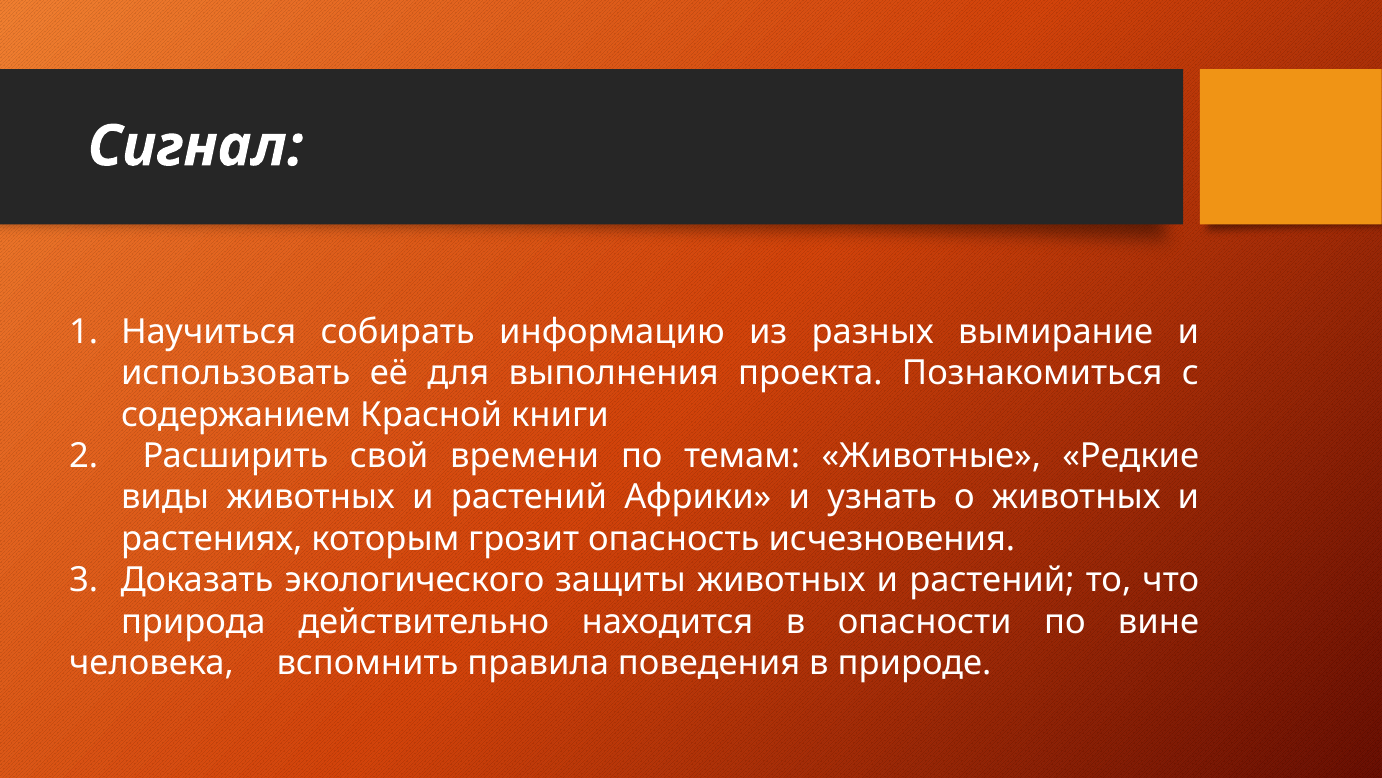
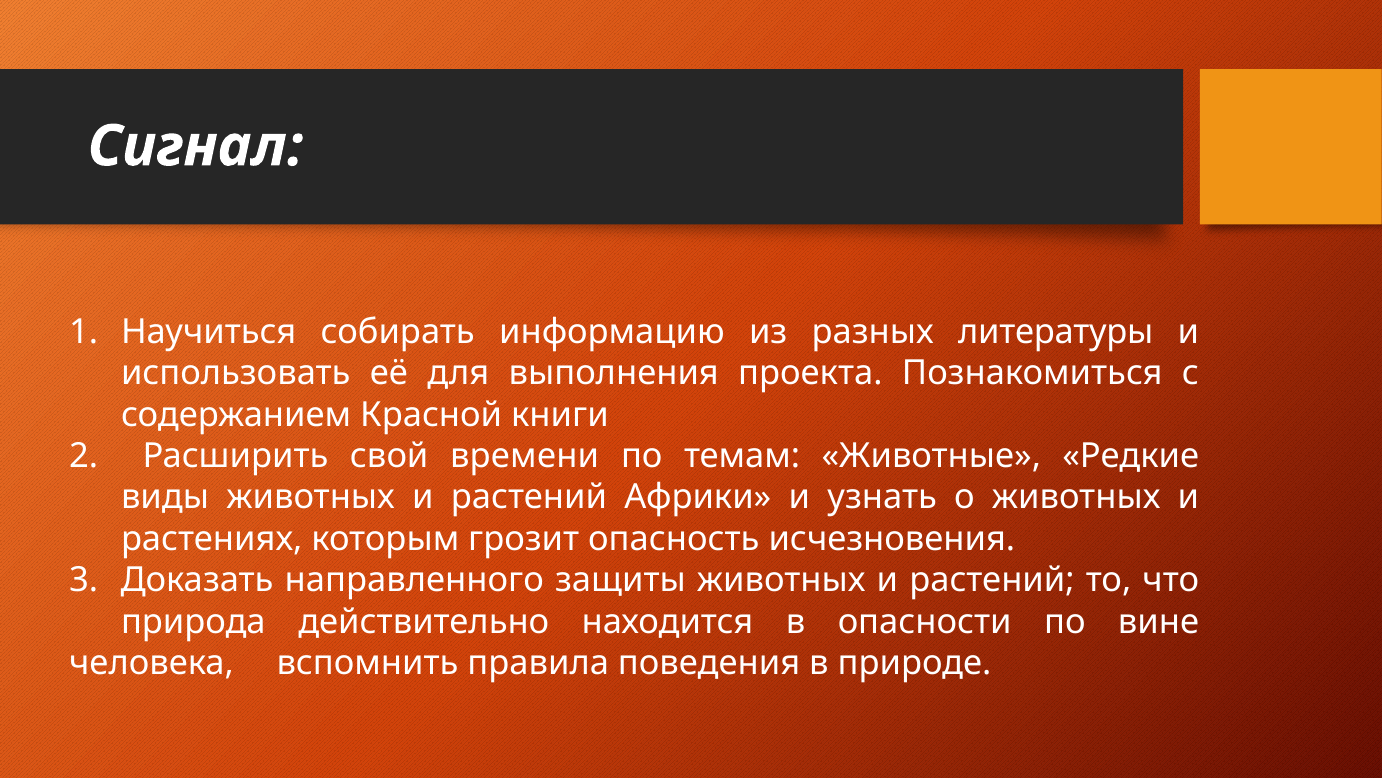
вымирание: вымирание -> литературы
экологического: экологического -> направленного
